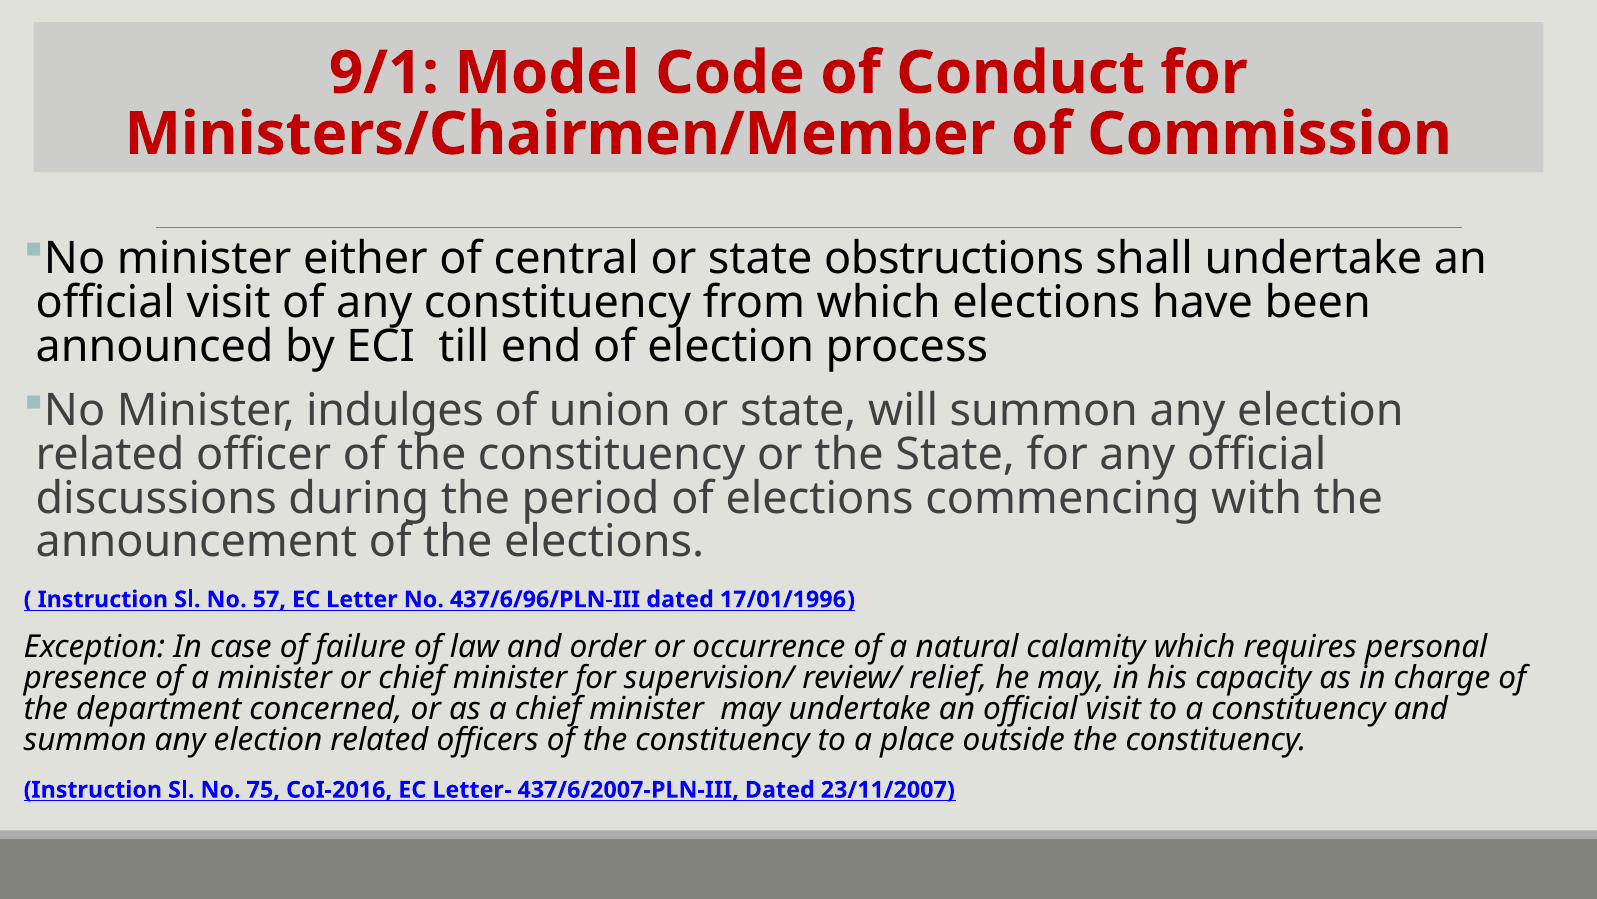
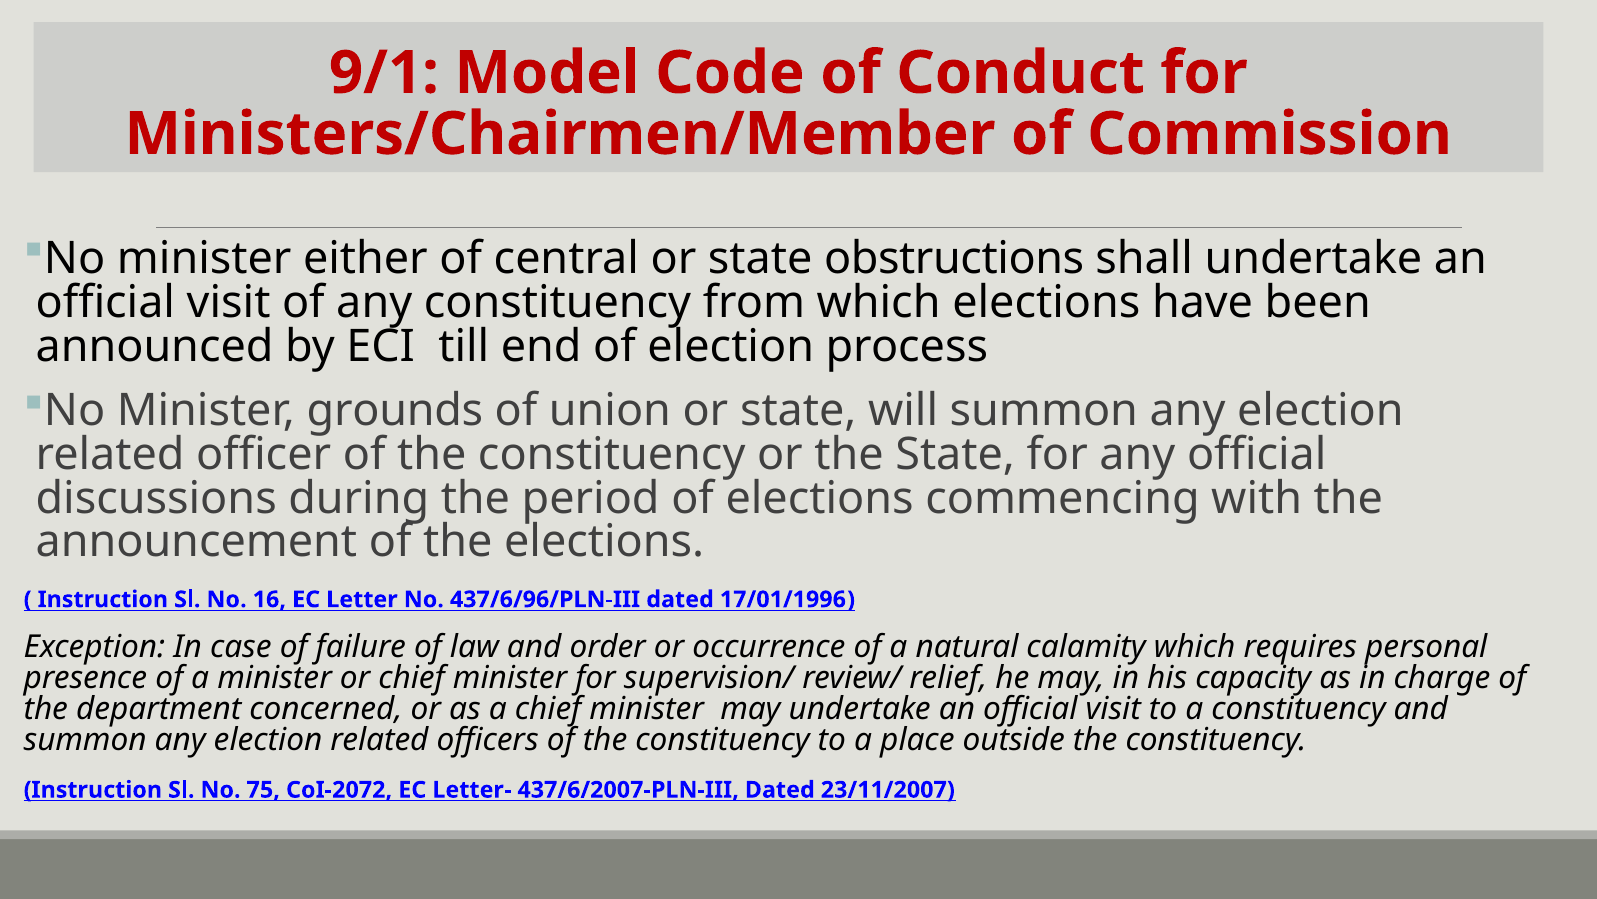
indulges: indulges -> grounds
57: 57 -> 16
CoI-2016: CoI-2016 -> CoI-2072
